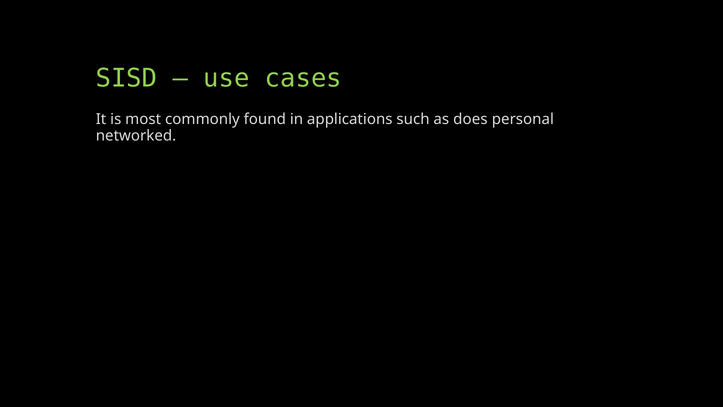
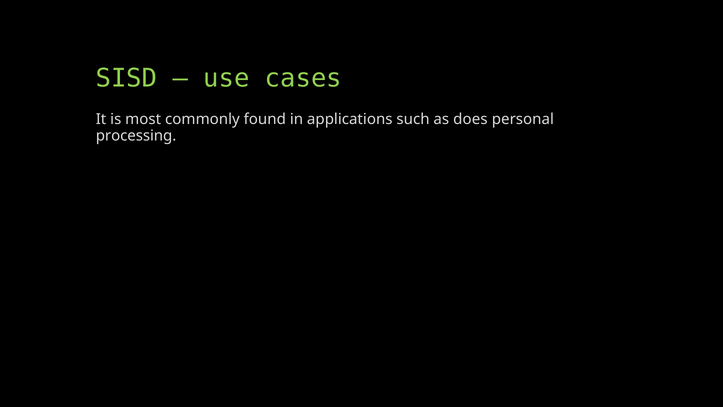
networked: networked -> processing
